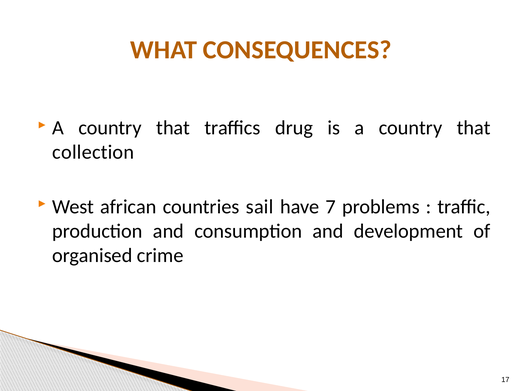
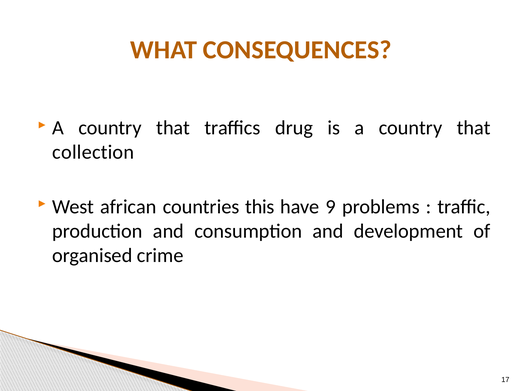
sail: sail -> this
7: 7 -> 9
